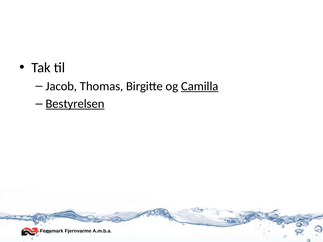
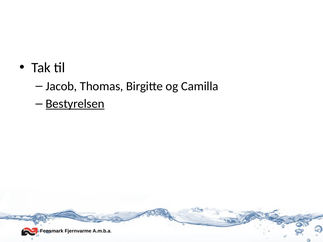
Camilla underline: present -> none
